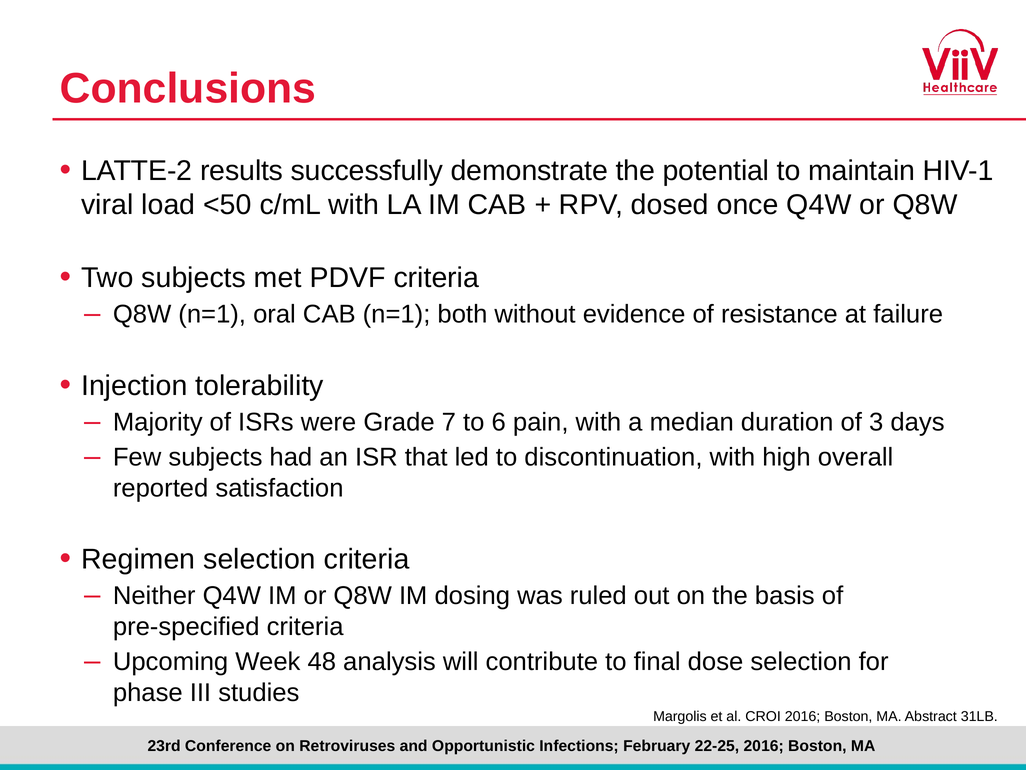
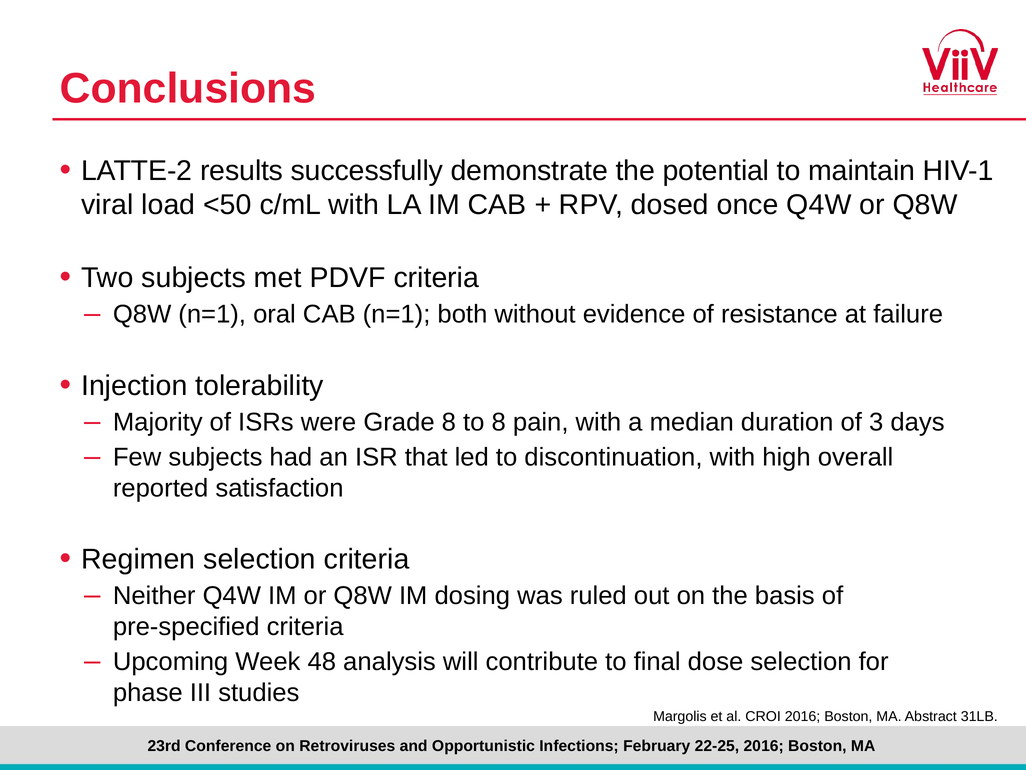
Grade 7: 7 -> 8
to 6: 6 -> 8
